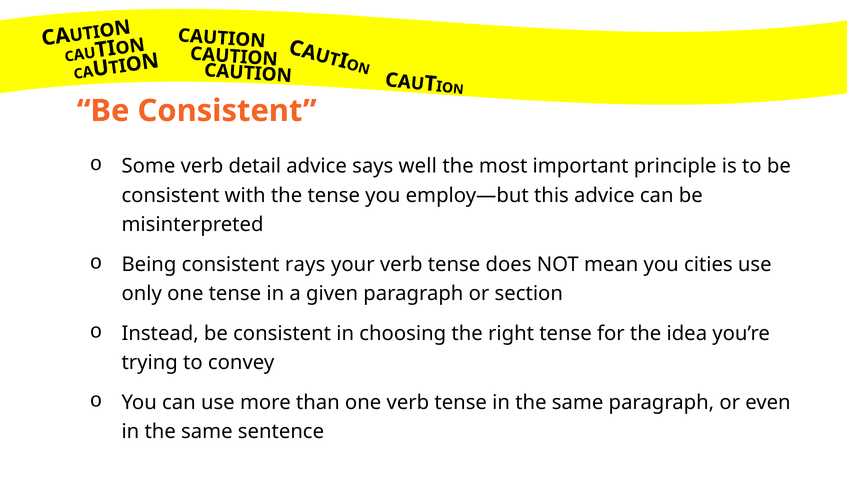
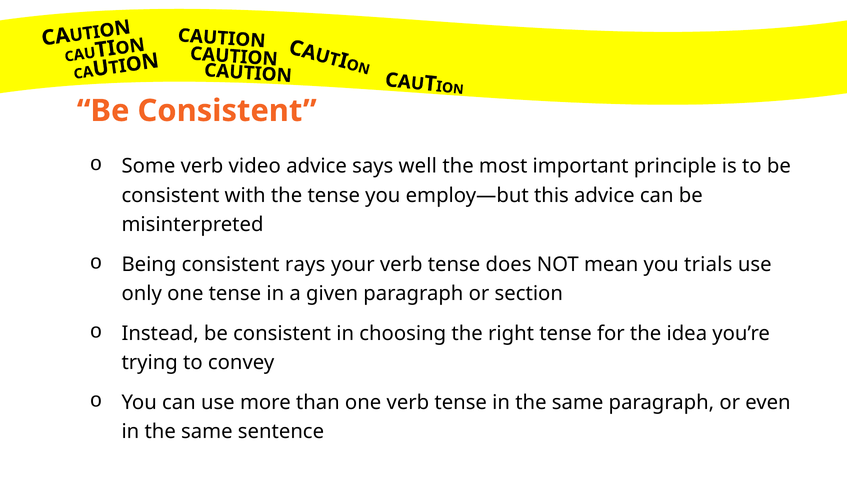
detail: detail -> video
cities: cities -> trials
